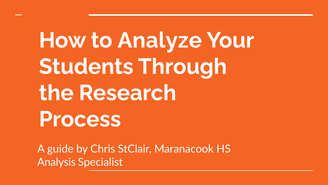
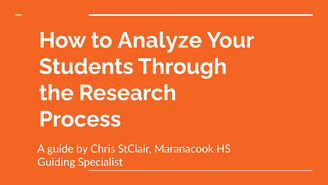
Analysis: Analysis -> Guiding
